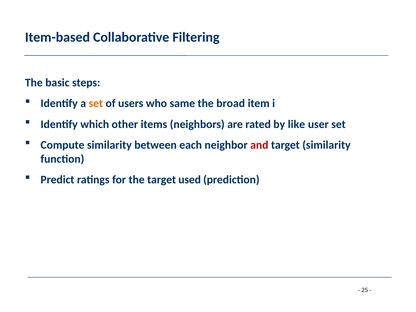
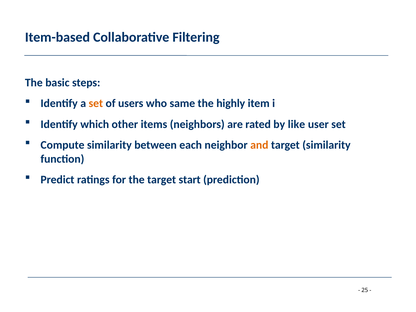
broad: broad -> highly
and colour: red -> orange
used: used -> start
